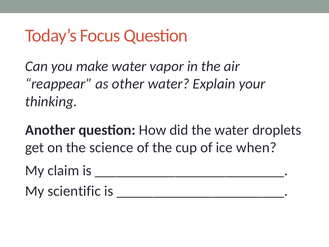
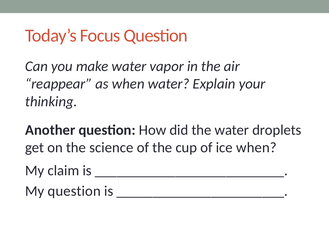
as other: other -> when
My scientific: scientific -> question
